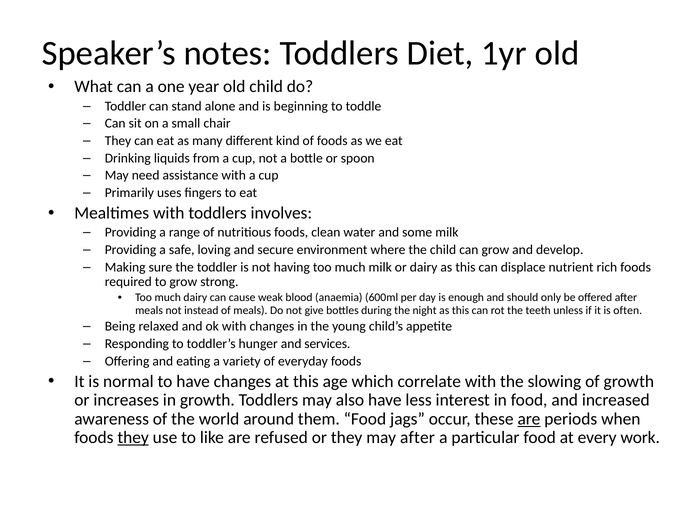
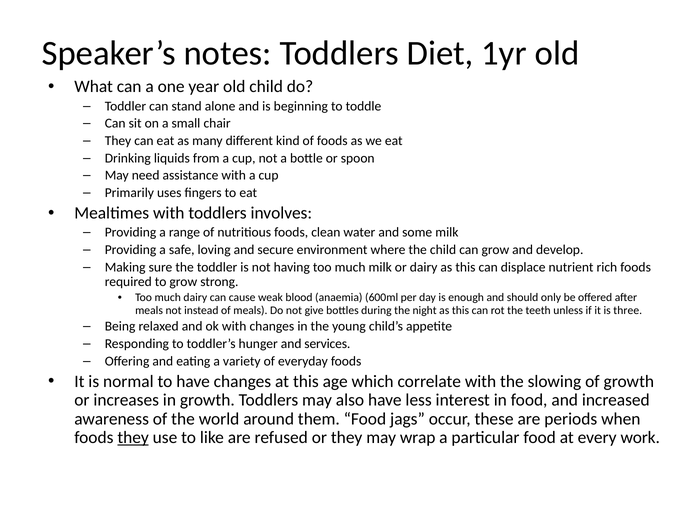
often: often -> three
are at (529, 419) underline: present -> none
may after: after -> wrap
